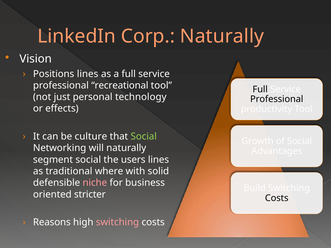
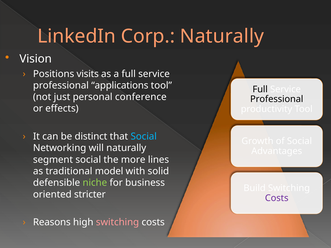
Positions lines: lines -> visits
recreational: recreational -> applications
technology: technology -> conference
culture: culture -> distinct
Social at (144, 137) colour: light green -> light blue
users: users -> more
where: where -> model
niche colour: pink -> light green
Costs at (277, 198) colour: black -> purple
